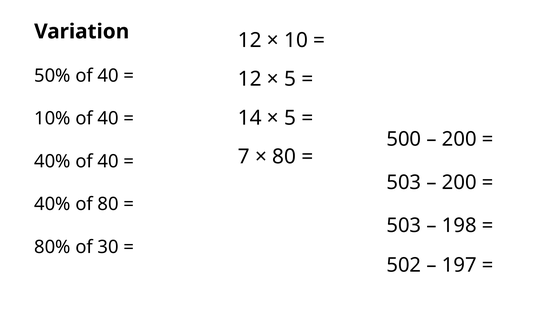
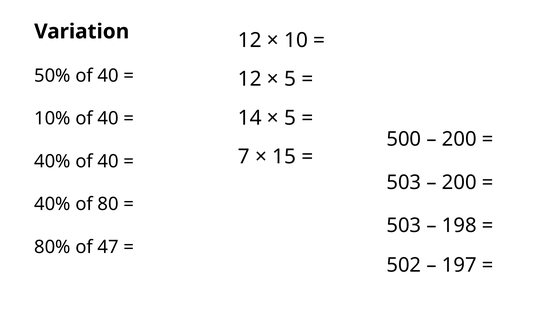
80 at (284, 157): 80 -> 15
30: 30 -> 47
